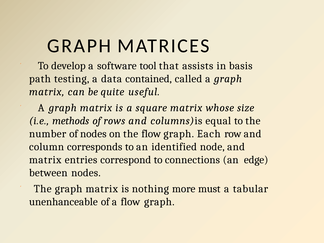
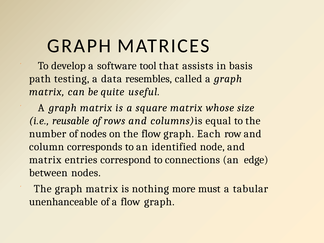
contained: contained -> resembles
methods: methods -> reusable
